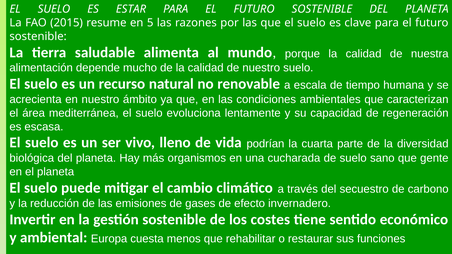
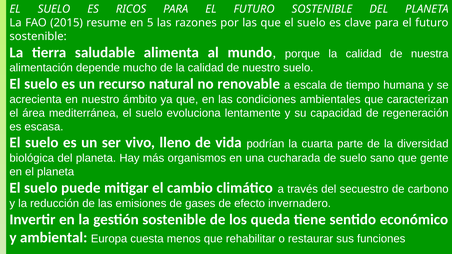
ESTAR: ESTAR -> RICOS
costes: costes -> queda
